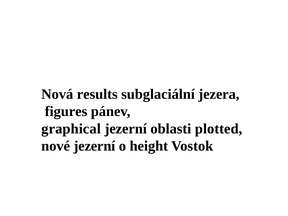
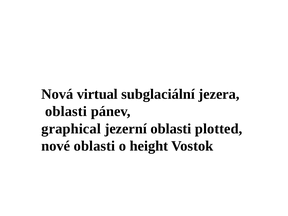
results: results -> virtual
figures at (66, 111): figures -> oblasti
nové jezerní: jezerní -> oblasti
